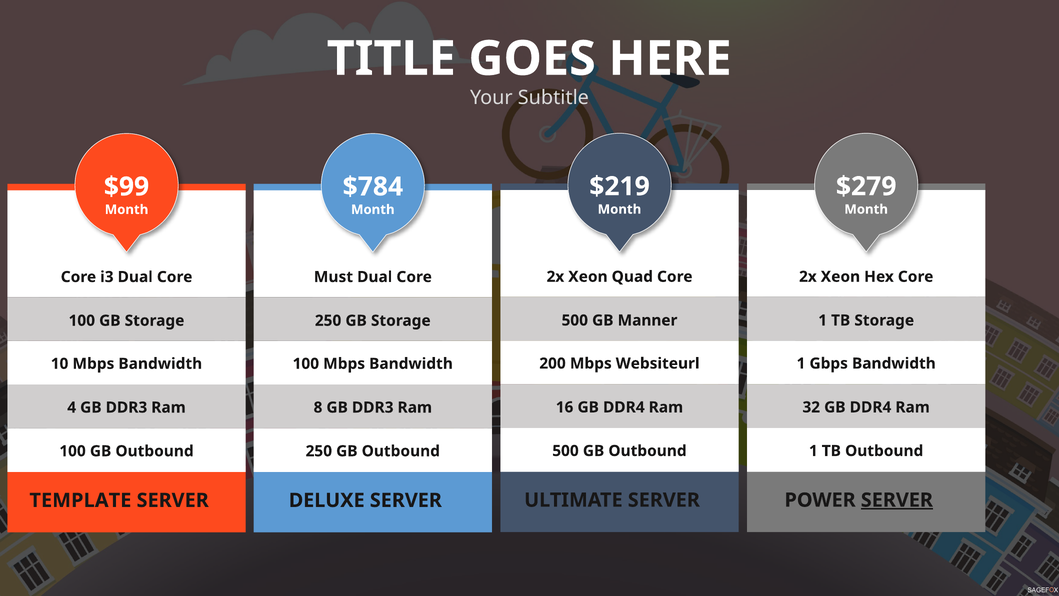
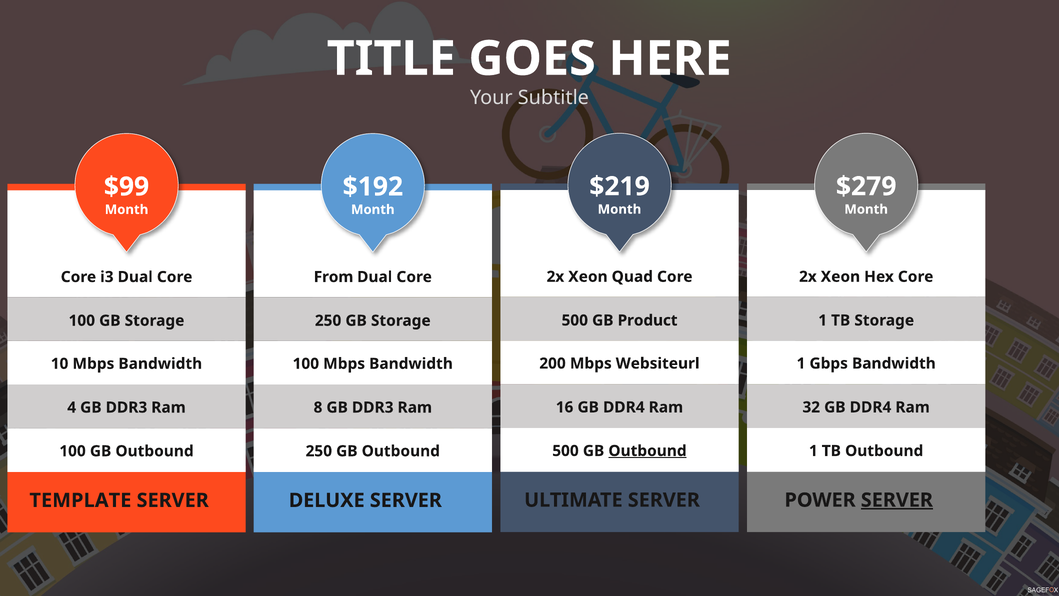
$784: $784 -> $192
Must: Must -> From
Manner: Manner -> Product
Outbound at (647, 451) underline: none -> present
